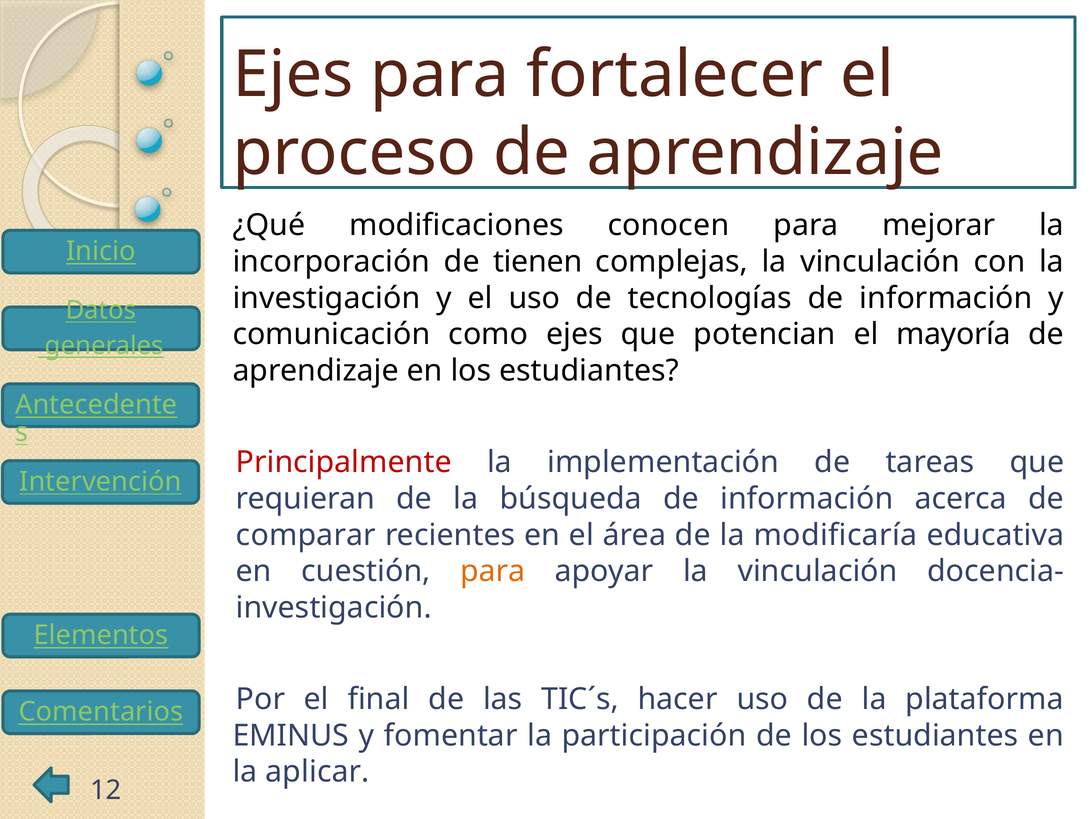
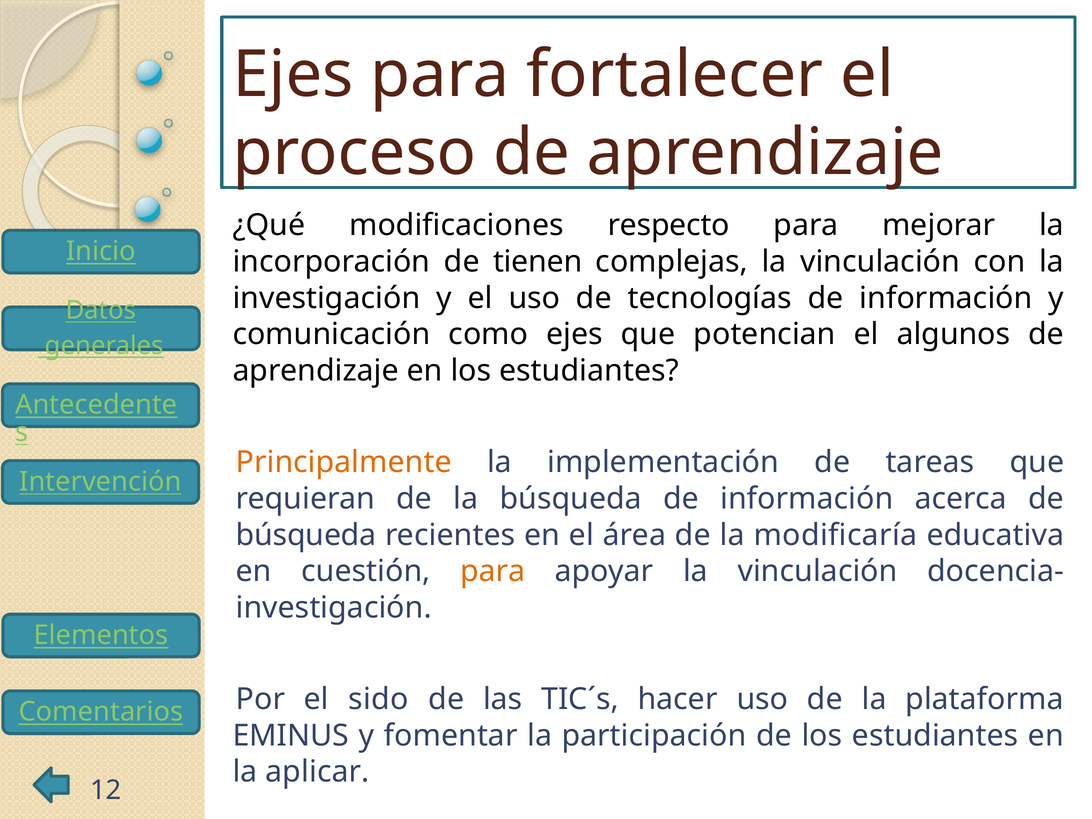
conocen: conocen -> respecto
mayoría: mayoría -> algunos
Principalmente colour: red -> orange
comparar at (306, 535): comparar -> búsqueda
final: final -> sido
